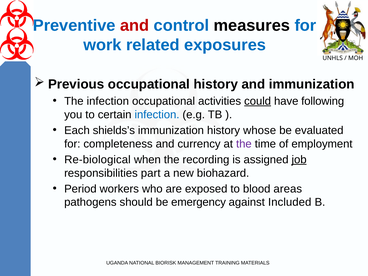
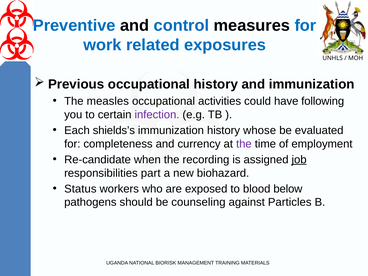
and at (135, 25) colour: red -> black
The infection: infection -> measles
could underline: present -> none
infection at (157, 115) colour: blue -> purple
Re-biological: Re-biological -> Re-candidate
Period: Period -> Status
areas: areas -> below
emergency: emergency -> counseling
Included: Included -> Particles
